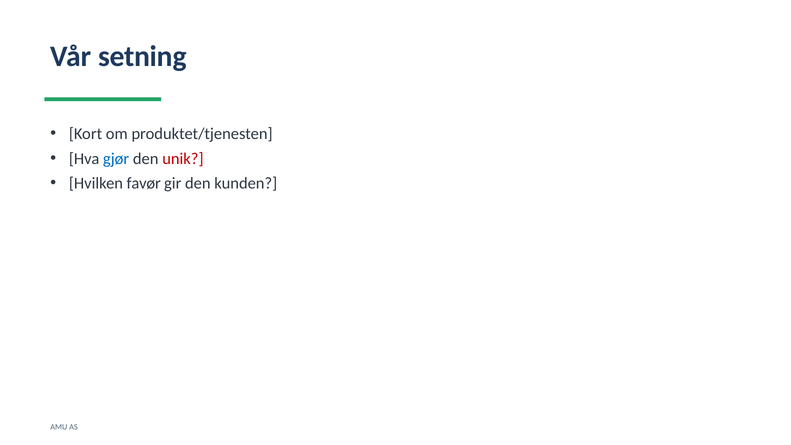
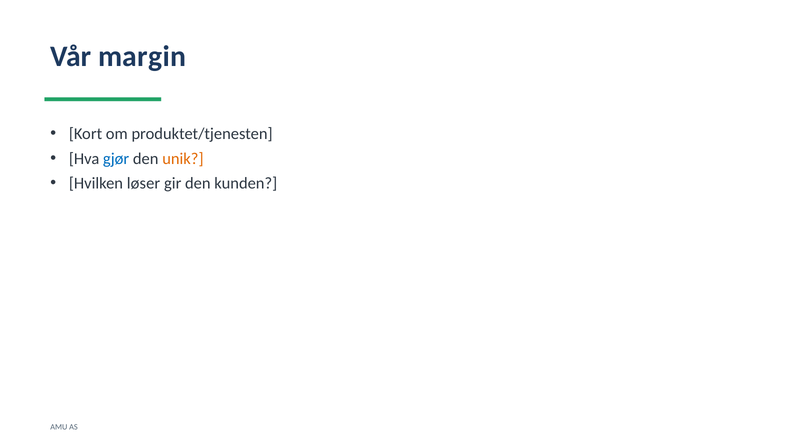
setning: setning -> margin
unik colour: red -> orange
favør: favør -> løser
